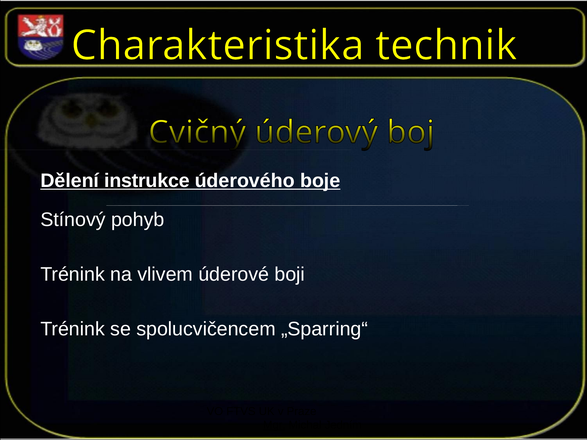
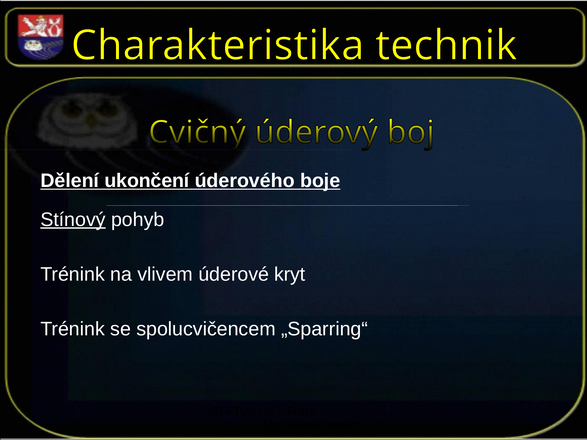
instrukce: instrukce -> ukončení
Stínový underline: none -> present
boji: boji -> kryt
